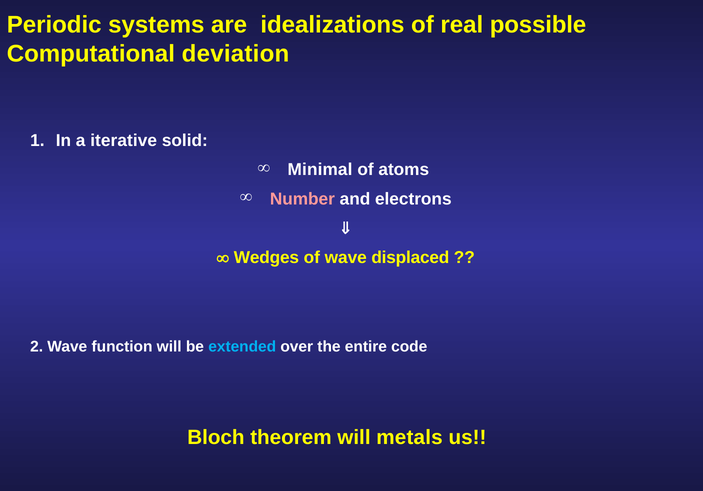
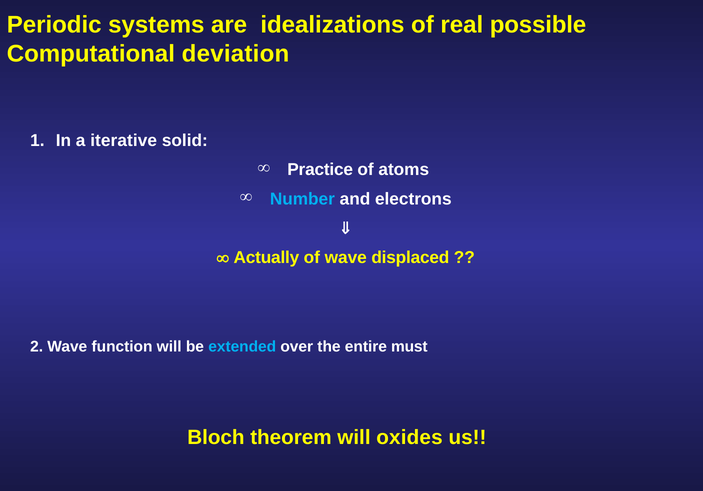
Minimal: Minimal -> Practice
Number colour: pink -> light blue
Wedges: Wedges -> Actually
code: code -> must
metals: metals -> oxides
